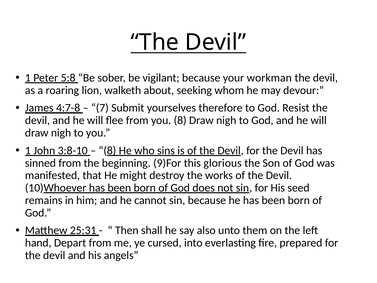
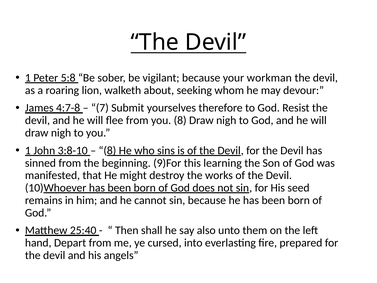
glorious: glorious -> learning
25:31: 25:31 -> 25:40
